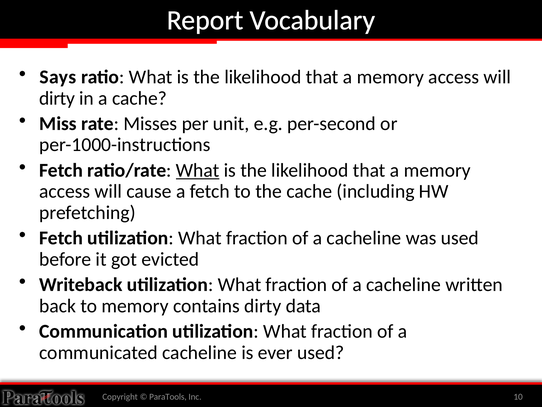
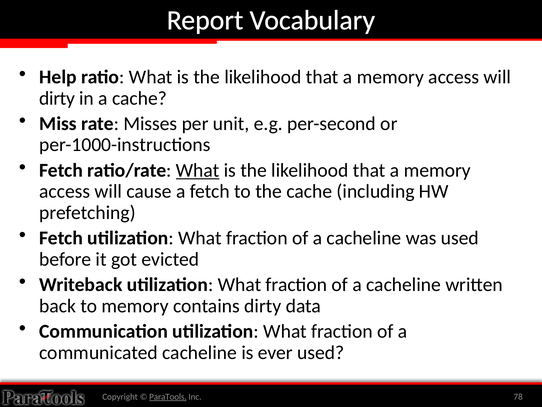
Says: Says -> Help
ParaTools underline: none -> present
10: 10 -> 78
